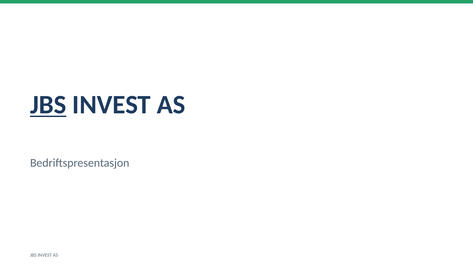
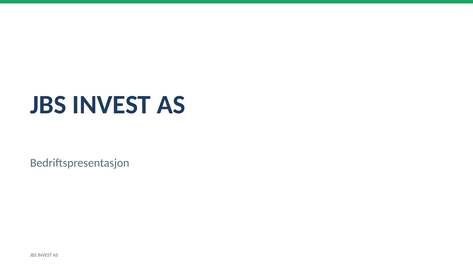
JBS at (48, 105) underline: present -> none
